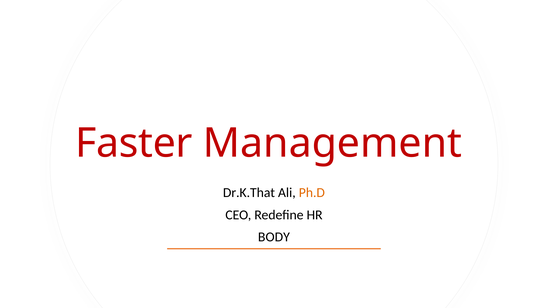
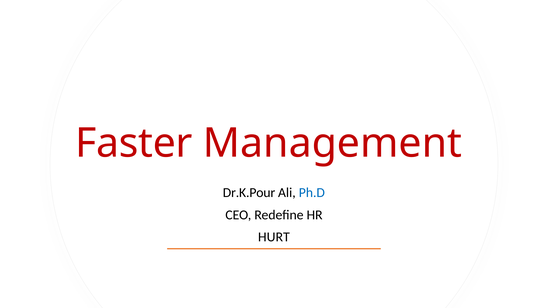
Dr.K.That: Dr.K.That -> Dr.K.Pour
Ph.D colour: orange -> blue
BODY: BODY -> HURT
